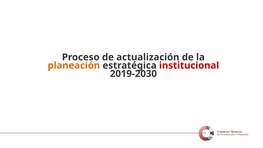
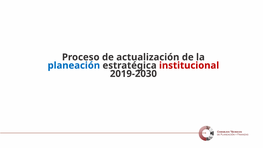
planeación colour: orange -> blue
